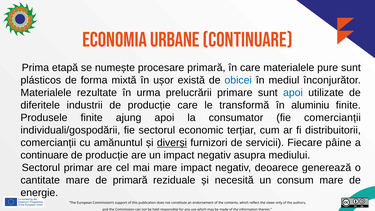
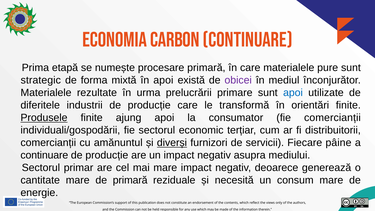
urbane: urbane -> carbon
plásticos: plásticos -> strategic
în ușor: ușor -> apoi
obicei colour: blue -> purple
aluminiu: aluminiu -> orientări
Produsele underline: none -> present
